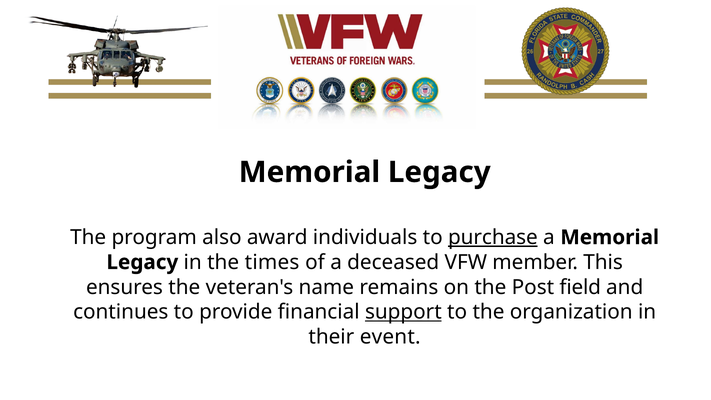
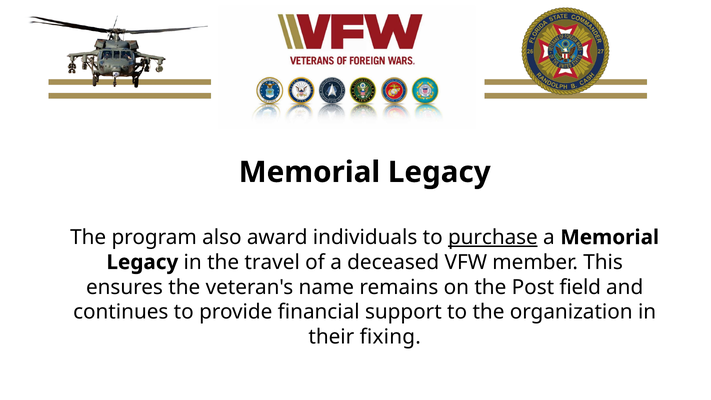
times: times -> travel
support underline: present -> none
event: event -> fixing
